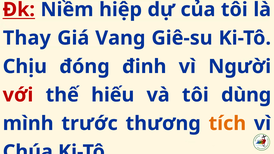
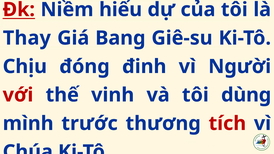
hiệp: hiệp -> hiếu
Vang: Vang -> Bang
hiếu: hiếu -> vinh
tích colour: orange -> red
